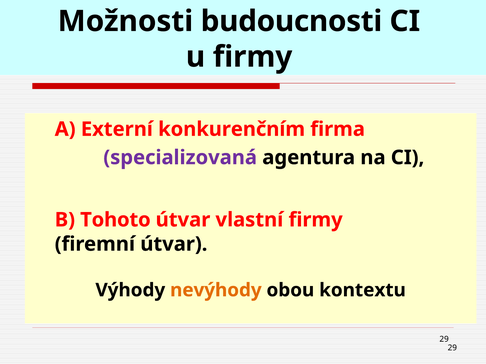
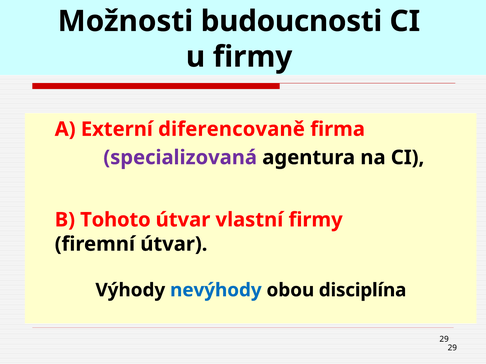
konkurenčním: konkurenčním -> diferencovaně
nevýhody colour: orange -> blue
kontextu: kontextu -> disciplína
